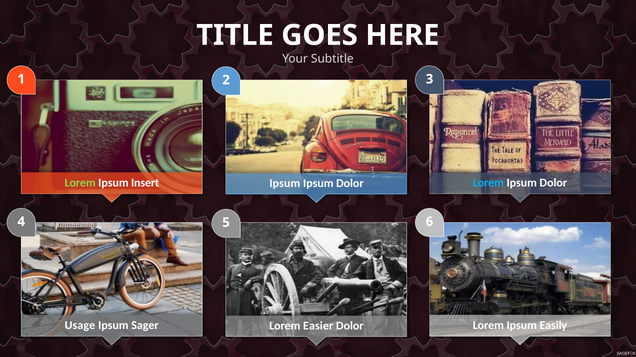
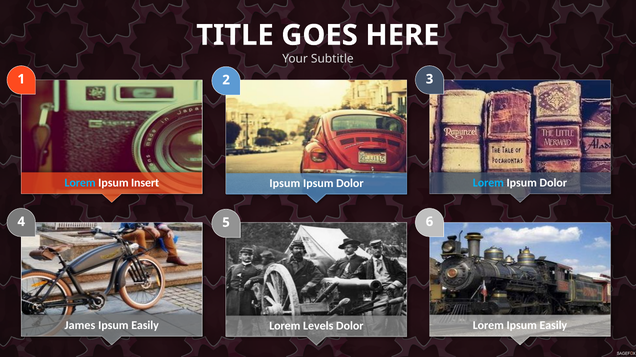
Lorem at (80, 183) colour: light green -> light blue
Usage: Usage -> James
Sager at (145, 326): Sager -> Easily
Easier: Easier -> Levels
